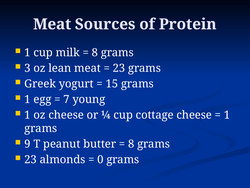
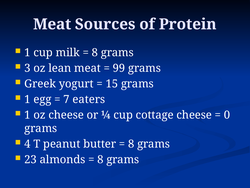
23 at (119, 68): 23 -> 99
young: young -> eaters
1 at (227, 115): 1 -> 0
9: 9 -> 4
0 at (100, 159): 0 -> 8
